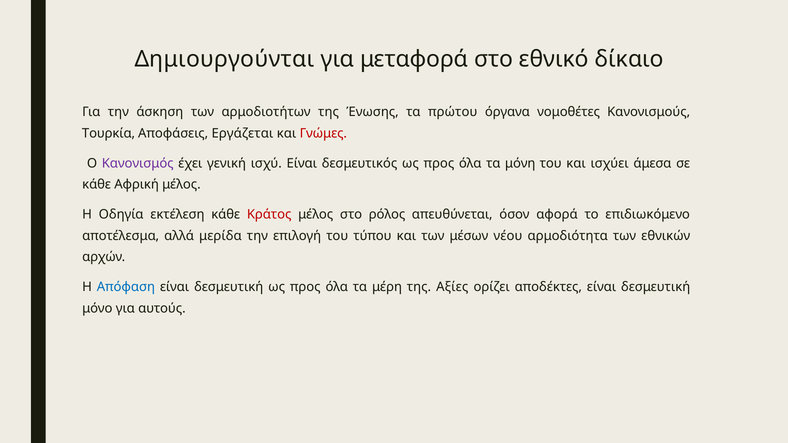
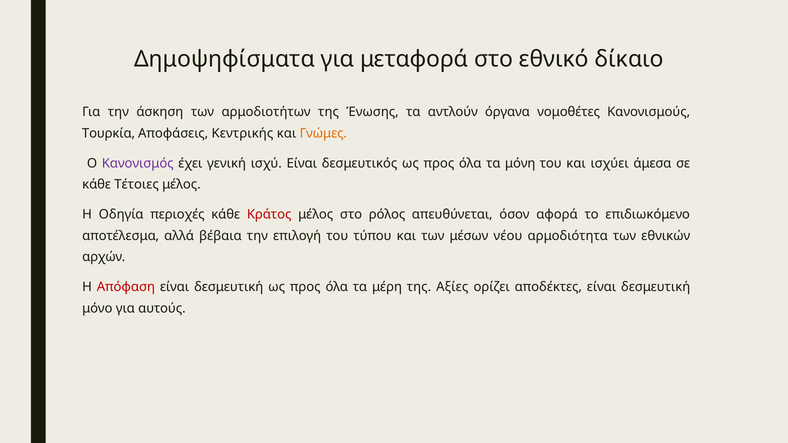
Δημιουργούνται: Δημιουργούνται -> Δημοψηφίσματα
πρώτου: πρώτου -> αντλούν
Εργάζεται: Εργάζεται -> Κεντρικής
Γνώμες colour: red -> orange
Αφρική: Αφρική -> Τέτοιες
εκτέλεση: εκτέλεση -> περιοχές
μερίδα: μερίδα -> βέβαια
Απόφαση colour: blue -> red
